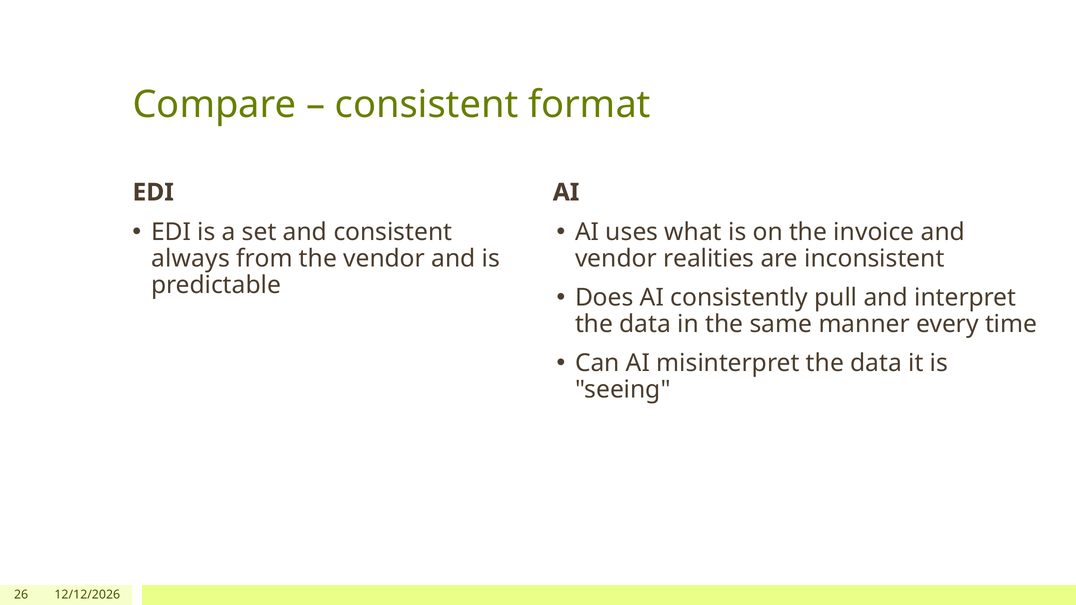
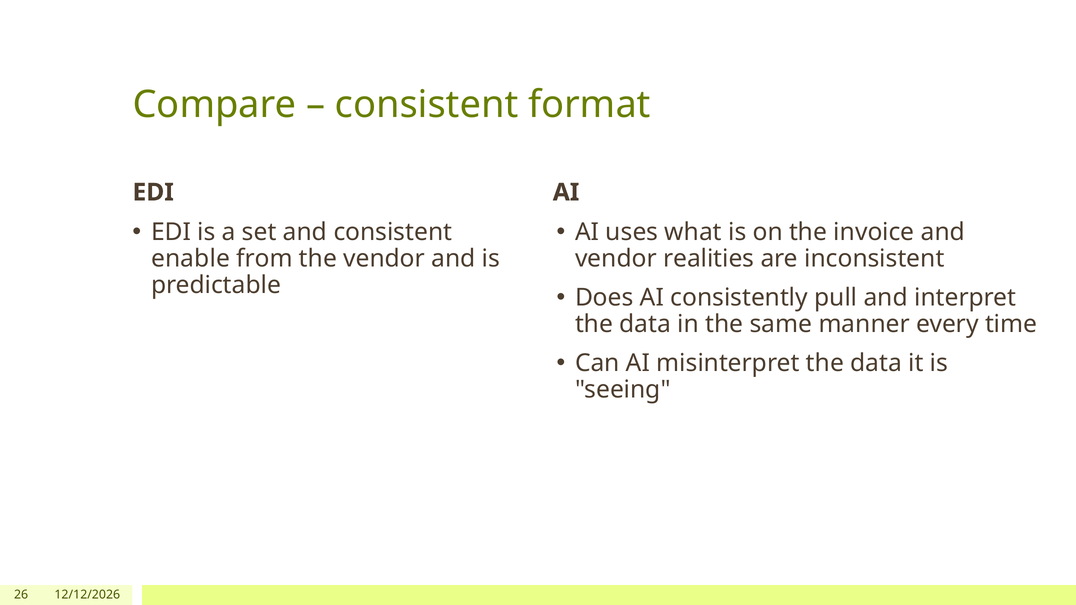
always: always -> enable
